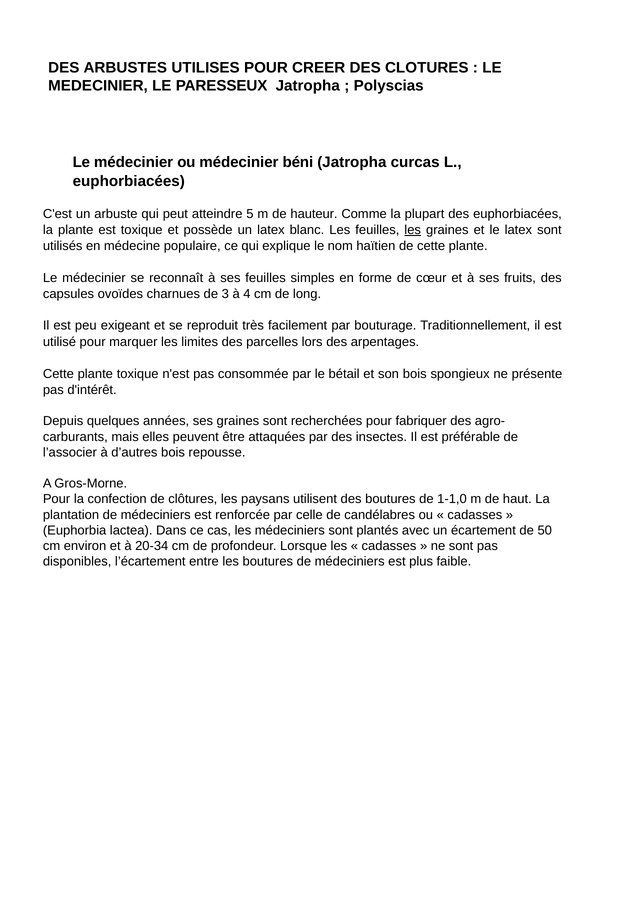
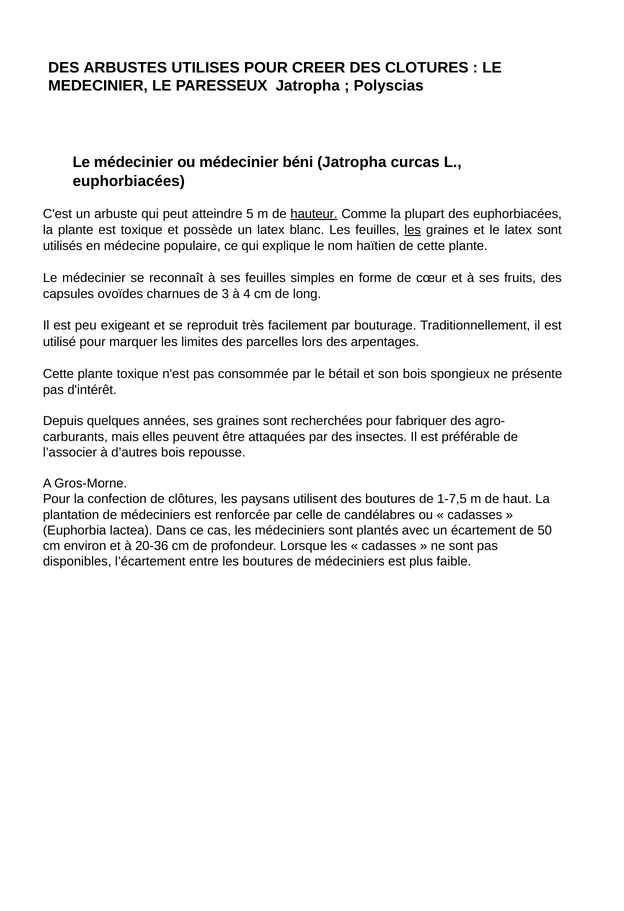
hauteur underline: none -> present
1-1,0: 1-1,0 -> 1-7,5
20-34: 20-34 -> 20-36
